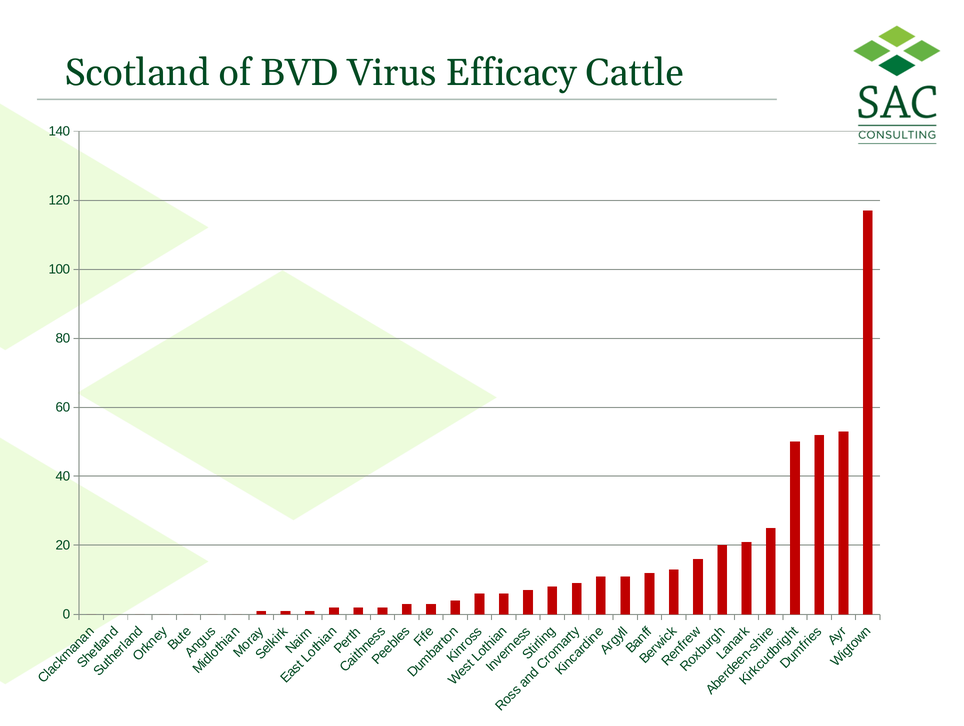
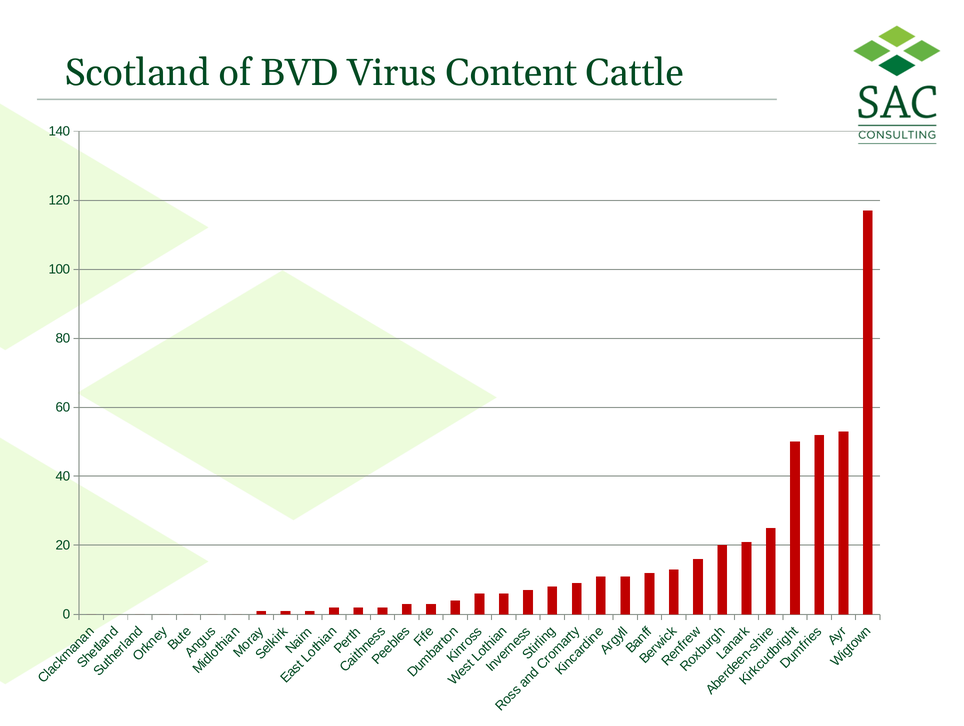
Efficacy: Efficacy -> Content
